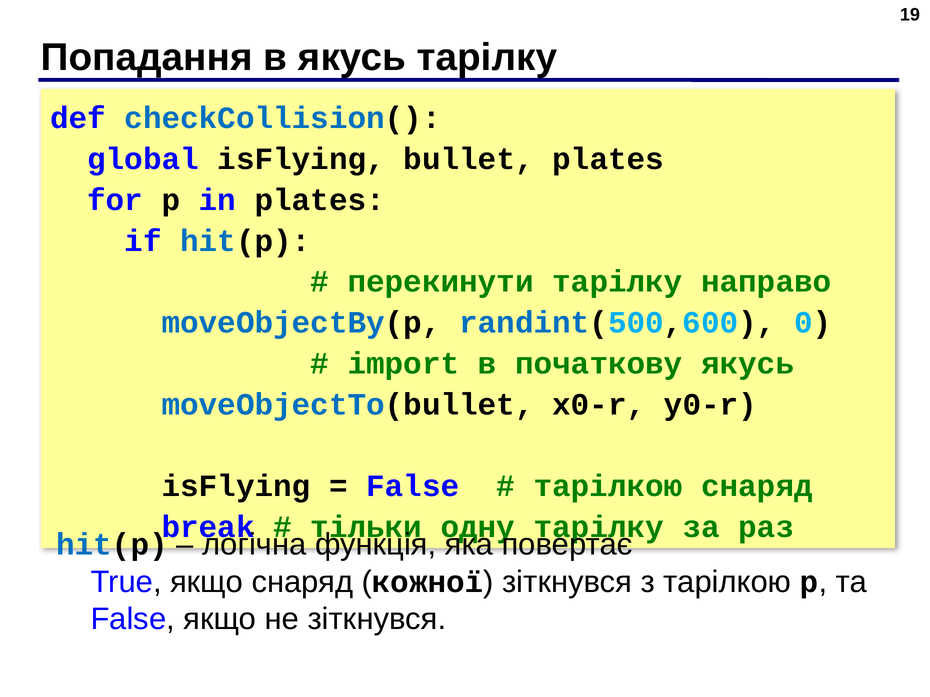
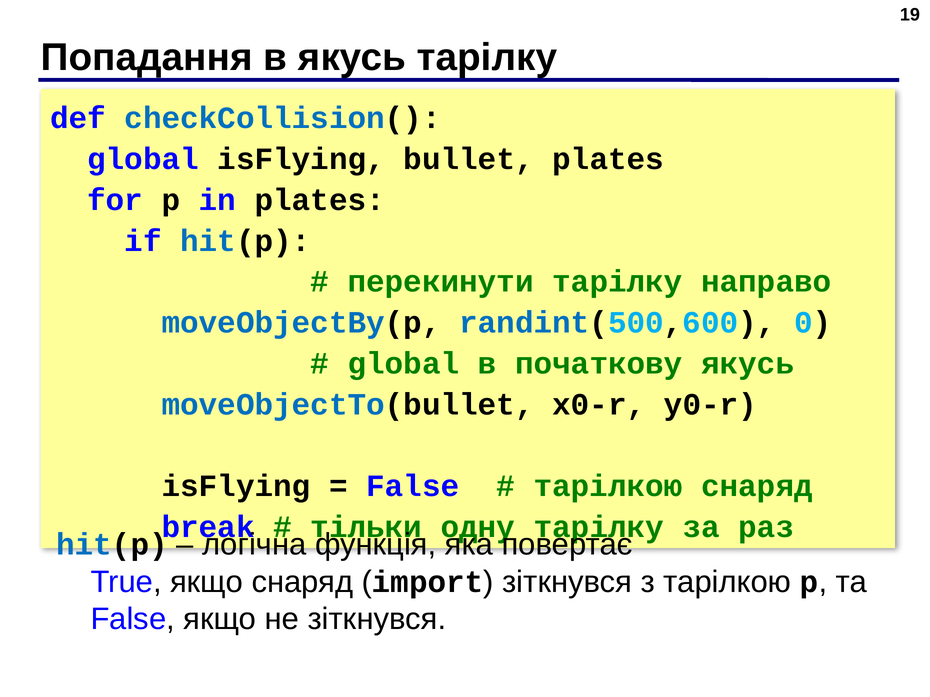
import at (403, 364): import -> global
кожної: кожної -> import
